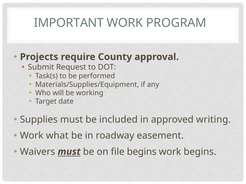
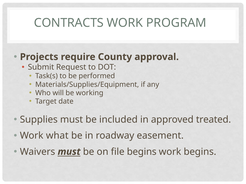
IMPORTANT: IMPORTANT -> CONTRACTS
writing: writing -> treated
